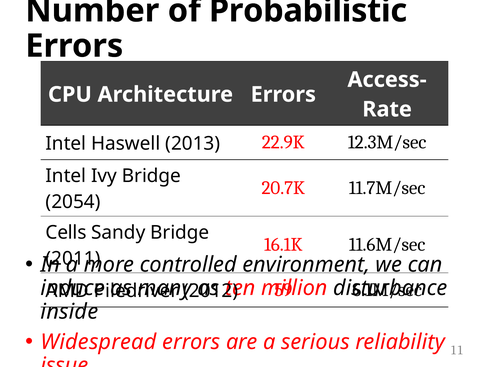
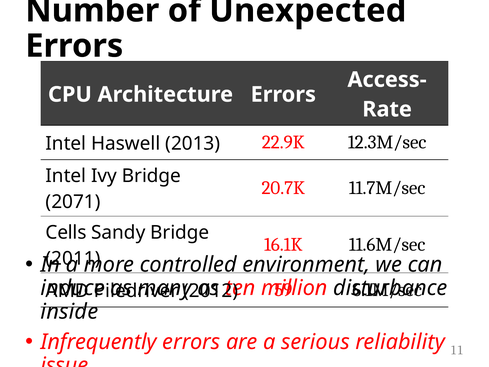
Probabilistic: Probabilistic -> Unexpected
2054: 2054 -> 2071
Widespread: Widespread -> Infrequently
